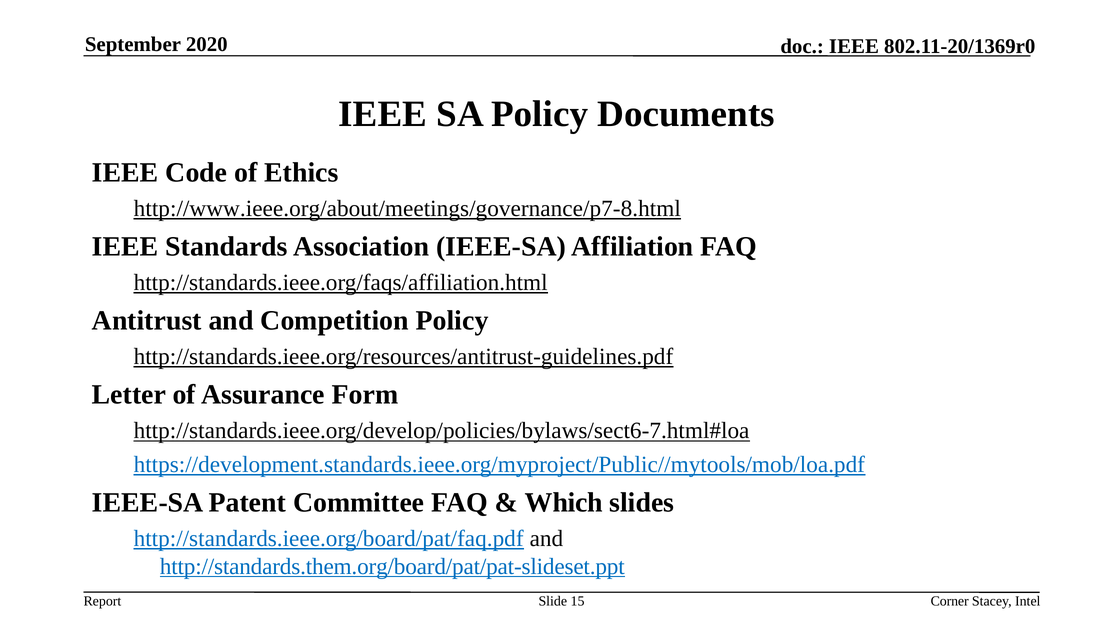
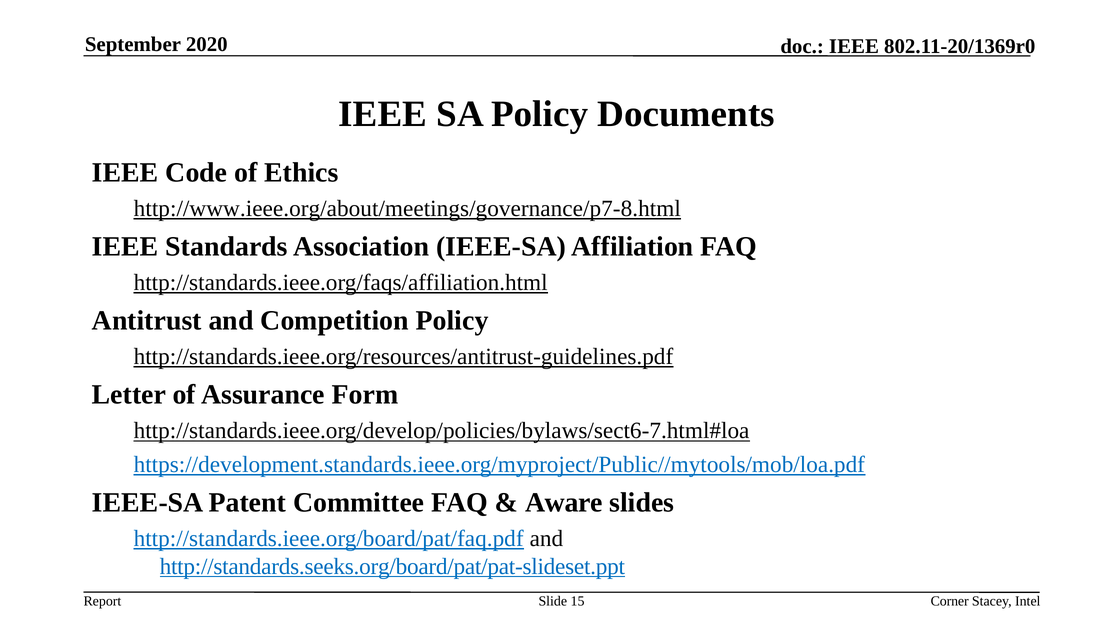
Which: Which -> Aware
http://standards.them.org/board/pat/pat-slideset.ppt: http://standards.them.org/board/pat/pat-slideset.ppt -> http://standards.seeks.org/board/pat/pat-slideset.ppt
